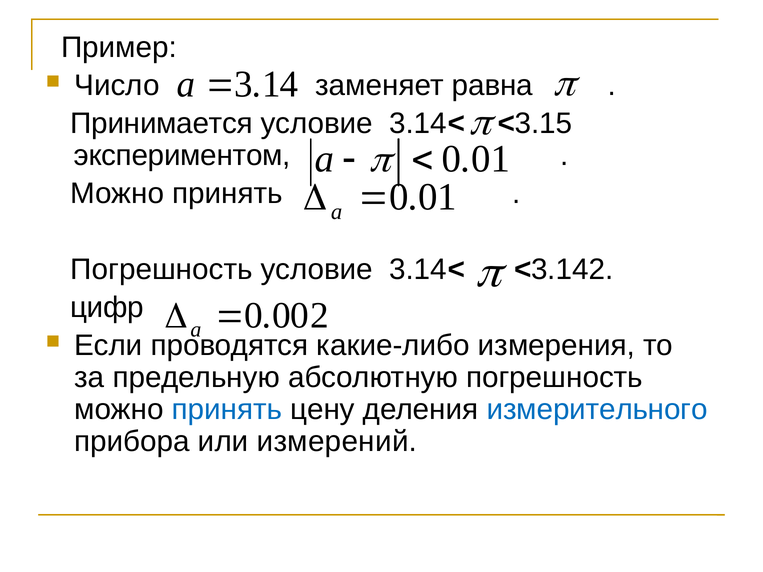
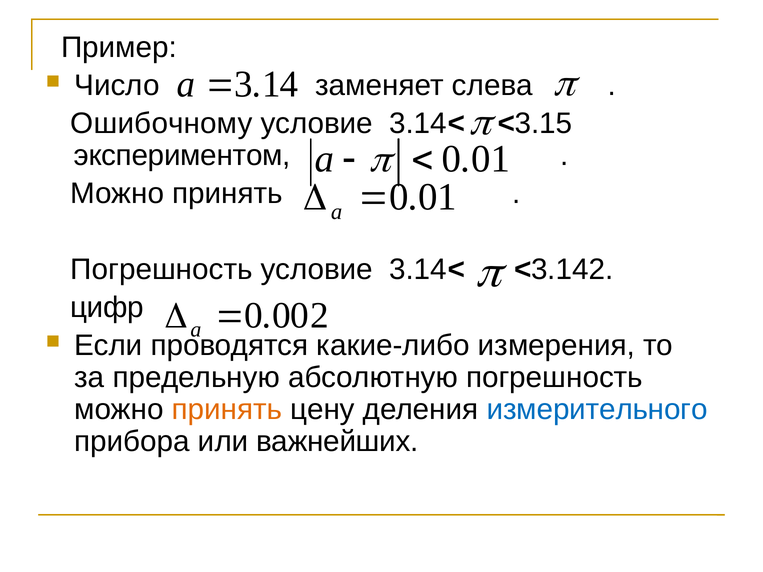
равна: равна -> слева
Принимается: Принимается -> Ошибочному
принять at (227, 410) colour: blue -> orange
измерений: измерений -> важнейших
